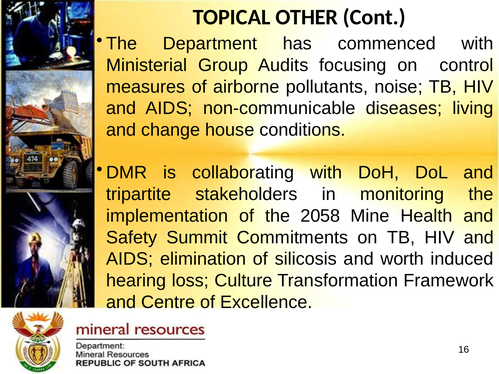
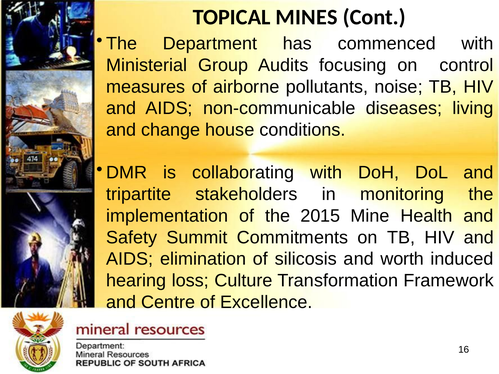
OTHER: OTHER -> MINES
2058: 2058 -> 2015
